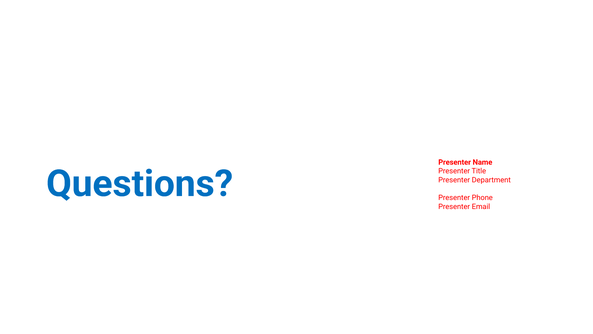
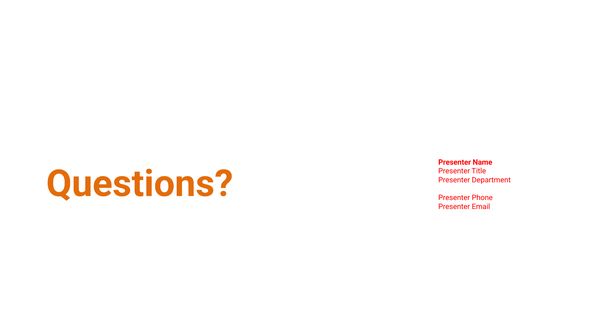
Questions colour: blue -> orange
